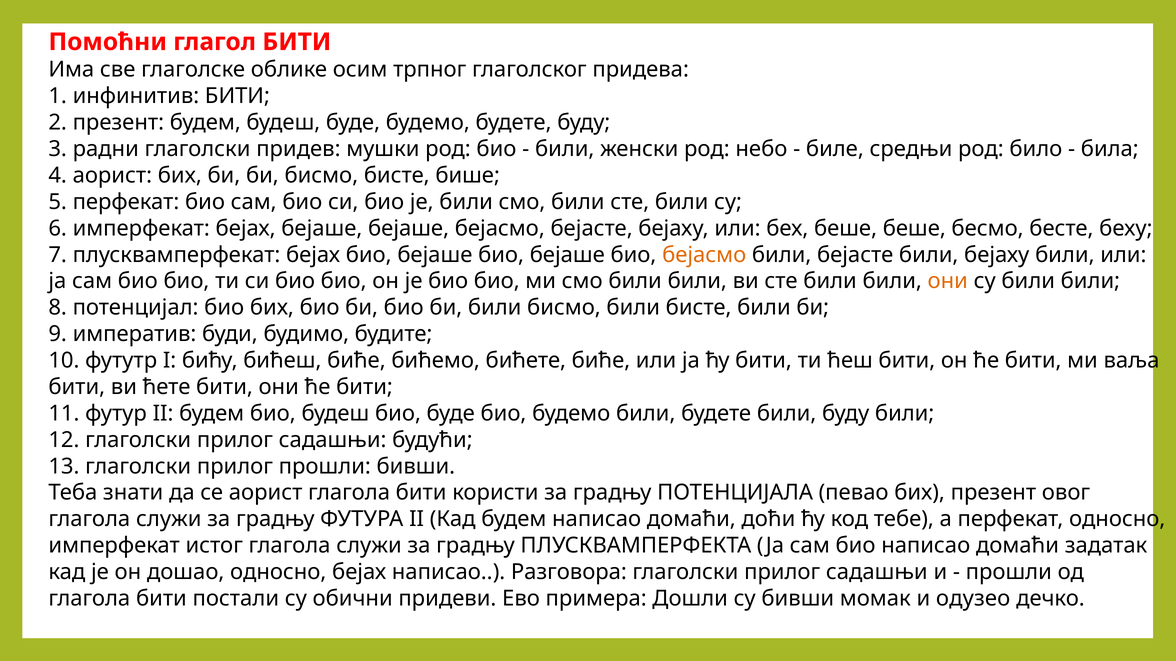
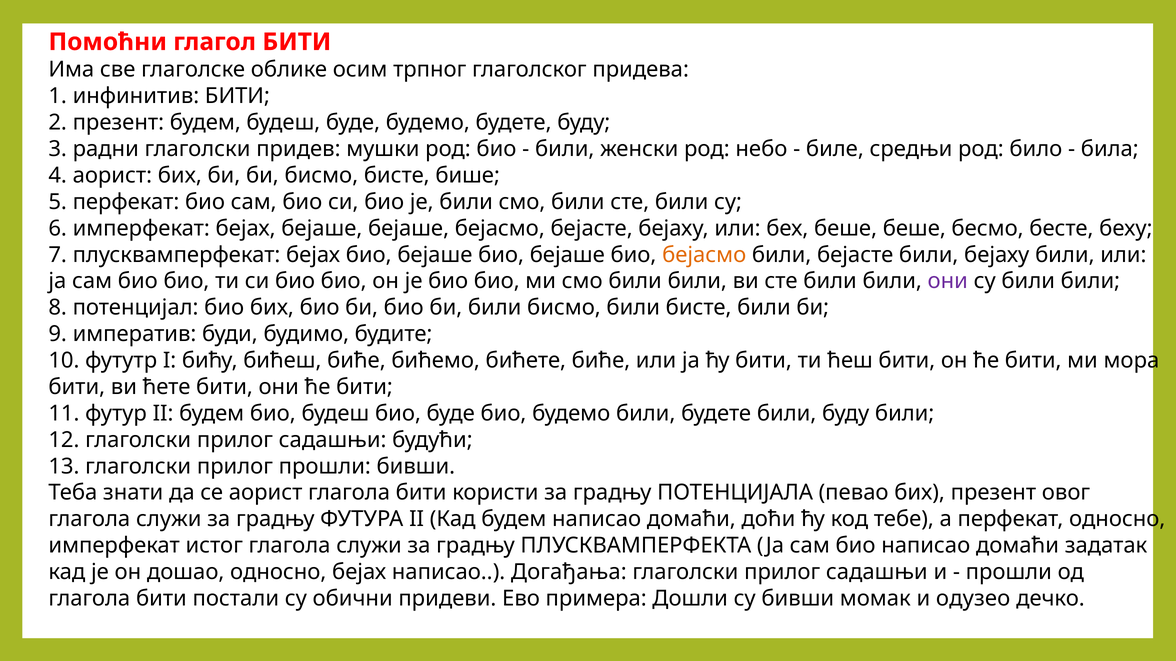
они at (948, 281) colour: orange -> purple
ваља: ваља -> мора
Разговора: Разговора -> Догађања
